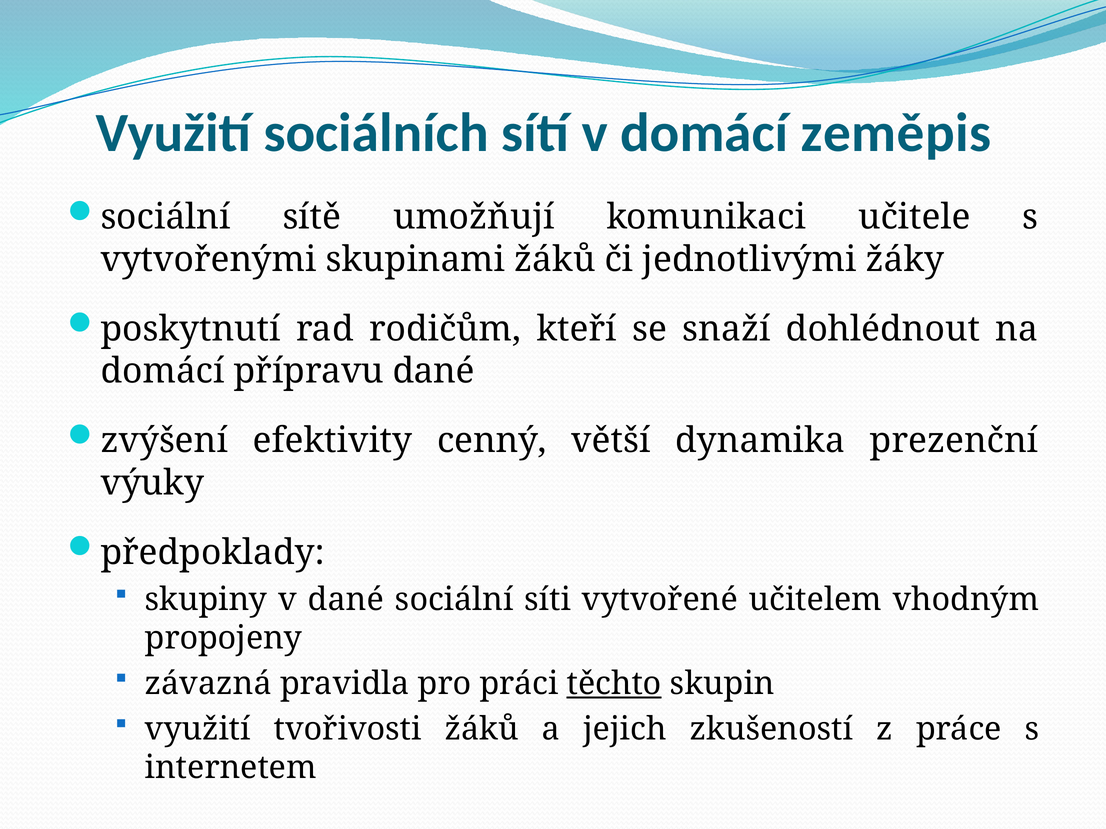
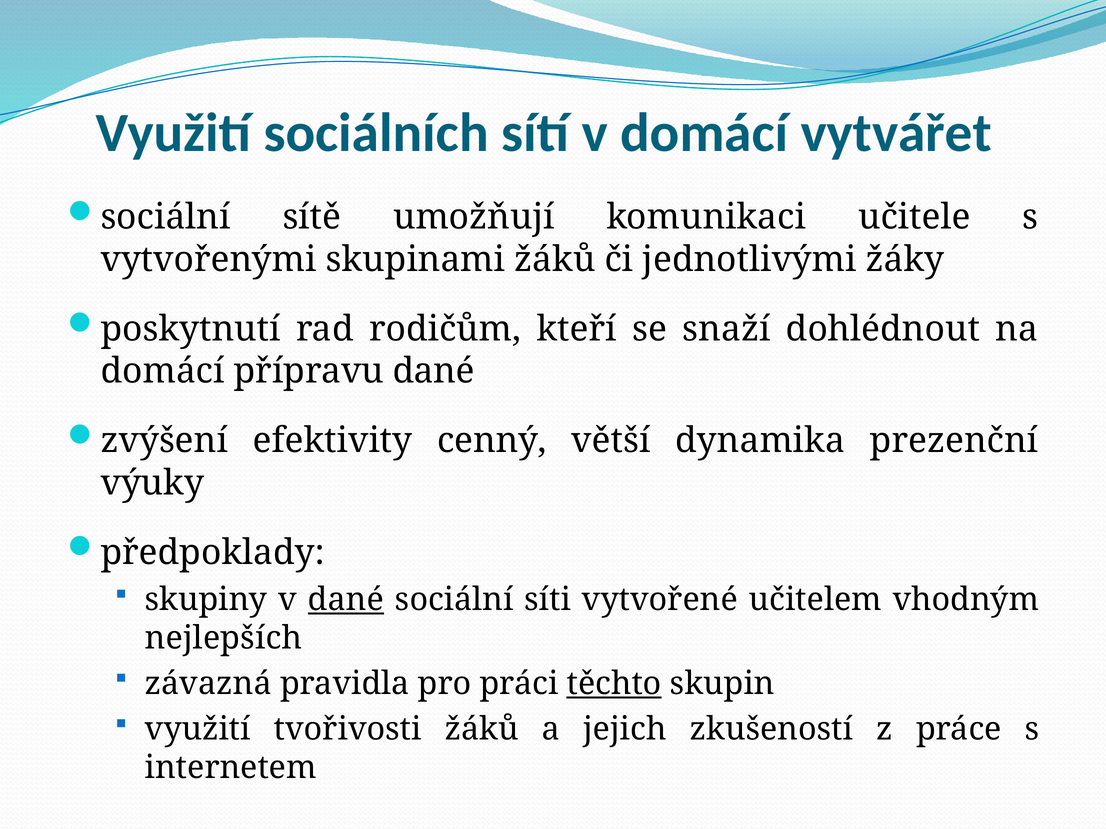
zeměpis: zeměpis -> vytvářet
dané at (346, 600) underline: none -> present
propojeny: propojeny -> nejlepších
